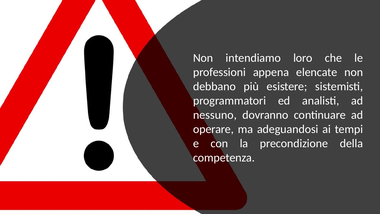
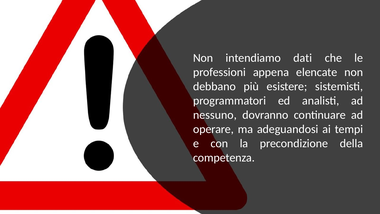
loro: loro -> dati
